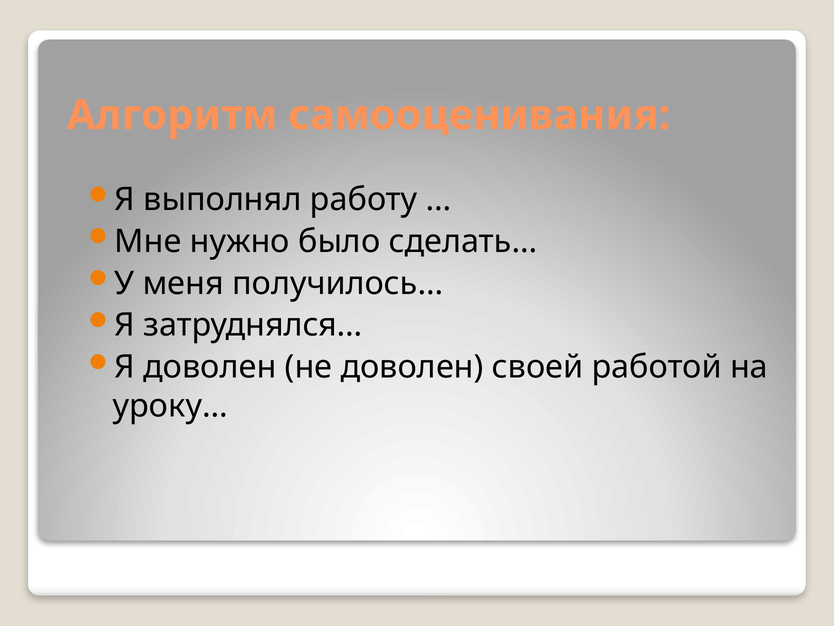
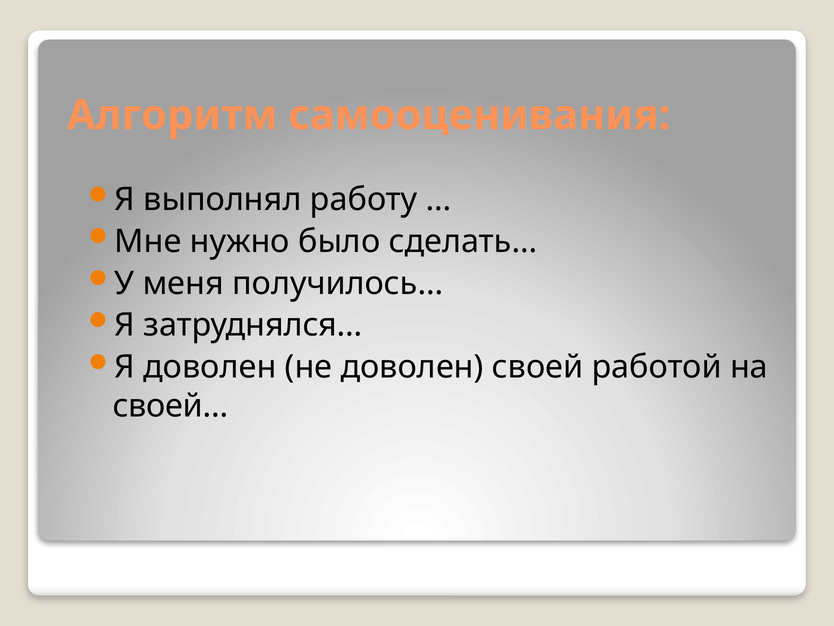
уроку…: уроку… -> своей…
